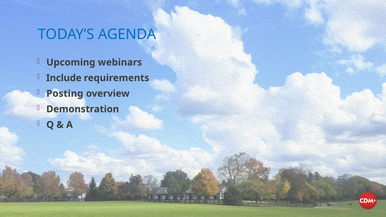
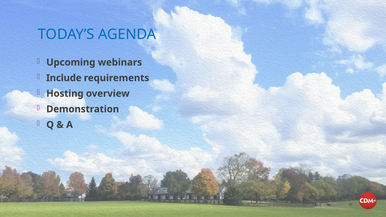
Posting: Posting -> Hosting
